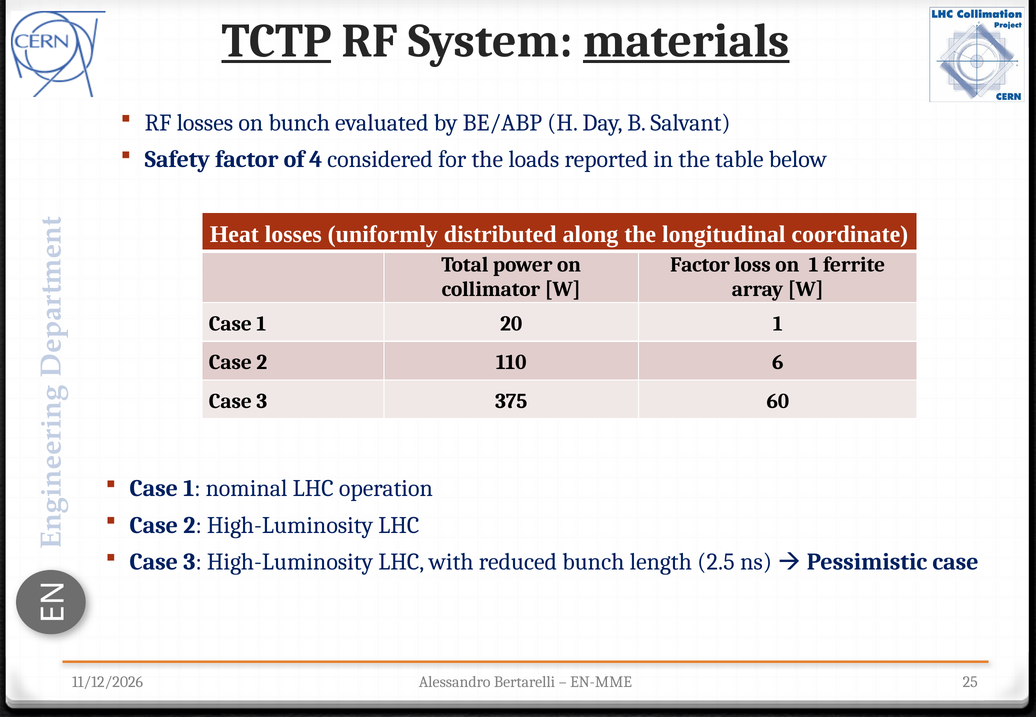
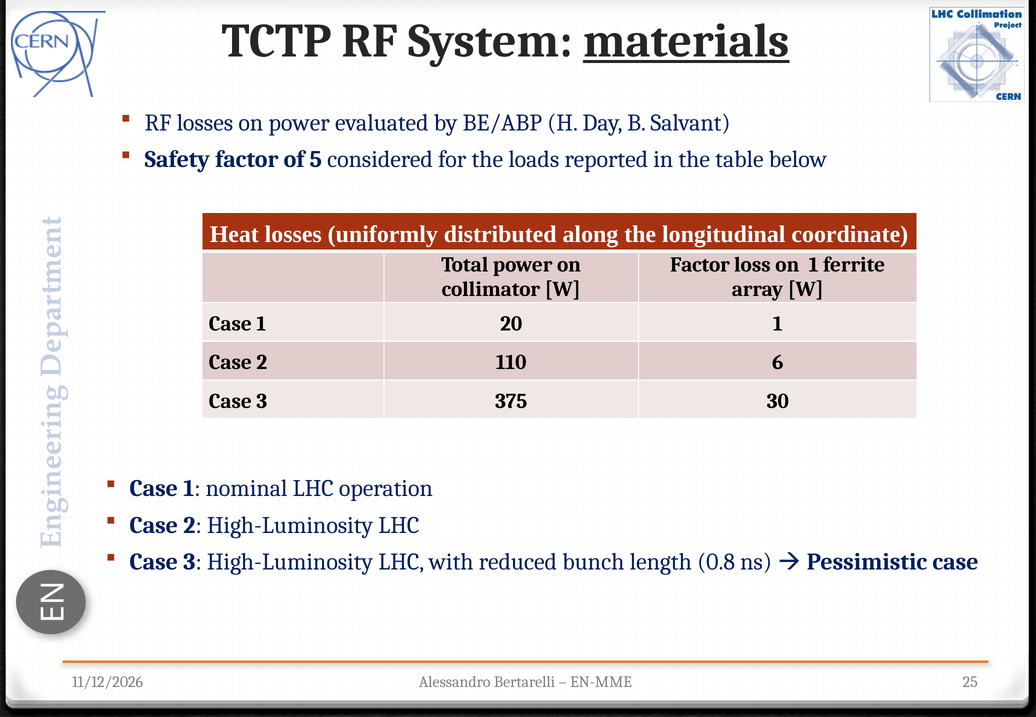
TCTP underline: present -> none
on bunch: bunch -> power
4: 4 -> 5
60: 60 -> 30
2.5: 2.5 -> 0.8
